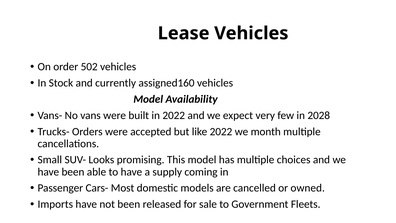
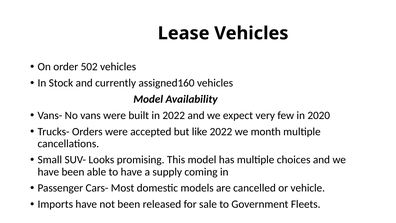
2028: 2028 -> 2020
owned: owned -> vehicle
